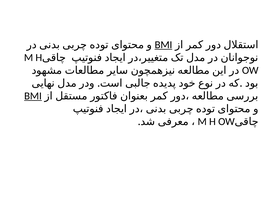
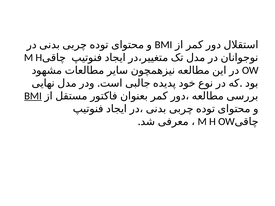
BMI at (163, 45) underline: present -> none
